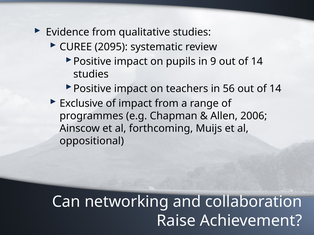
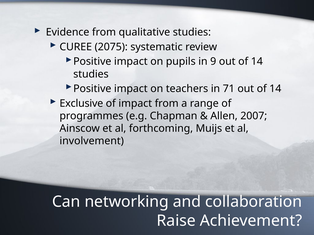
2095: 2095 -> 2075
56: 56 -> 71
2006: 2006 -> 2007
oppositional: oppositional -> involvement
